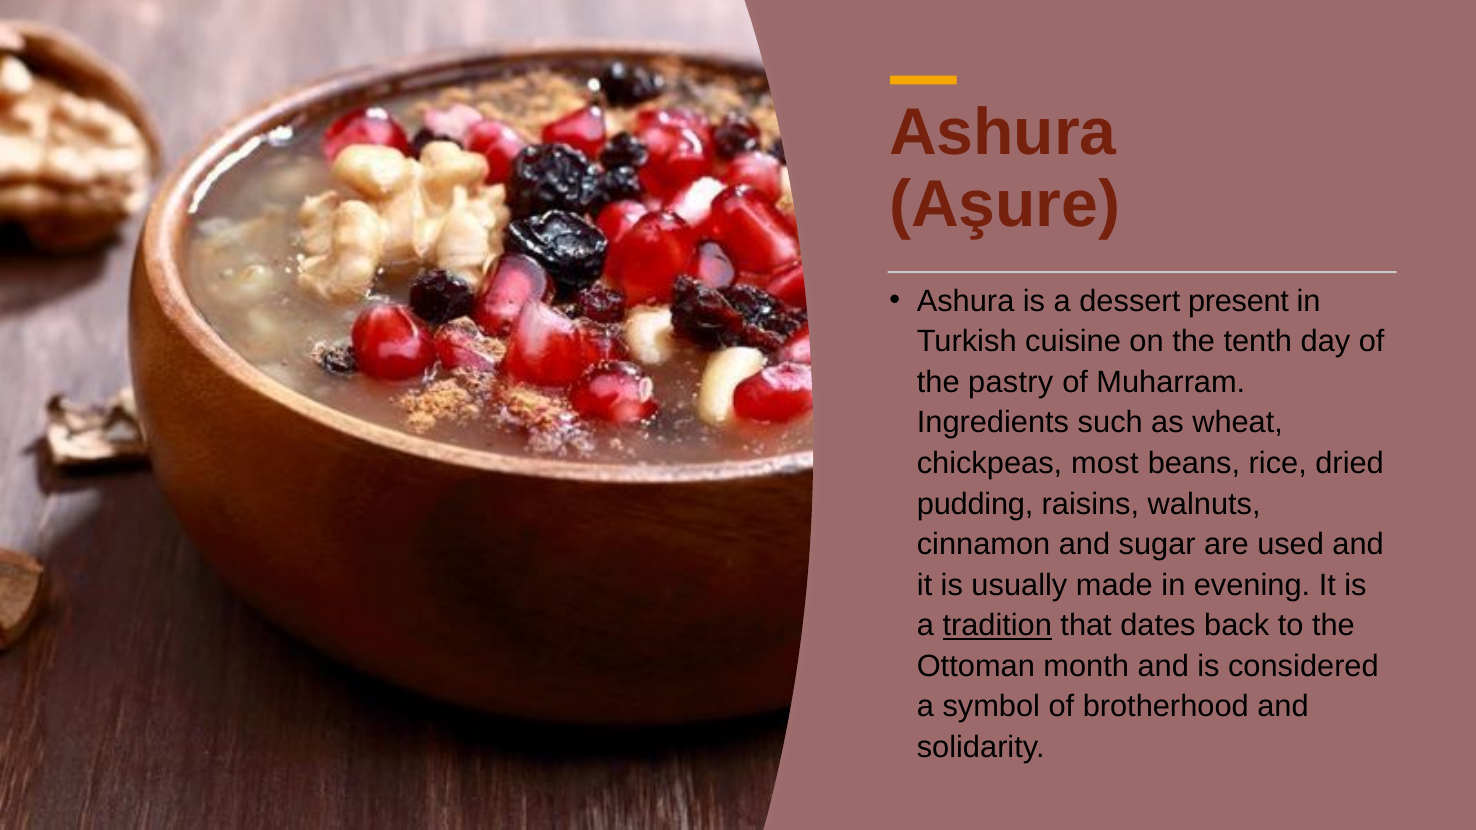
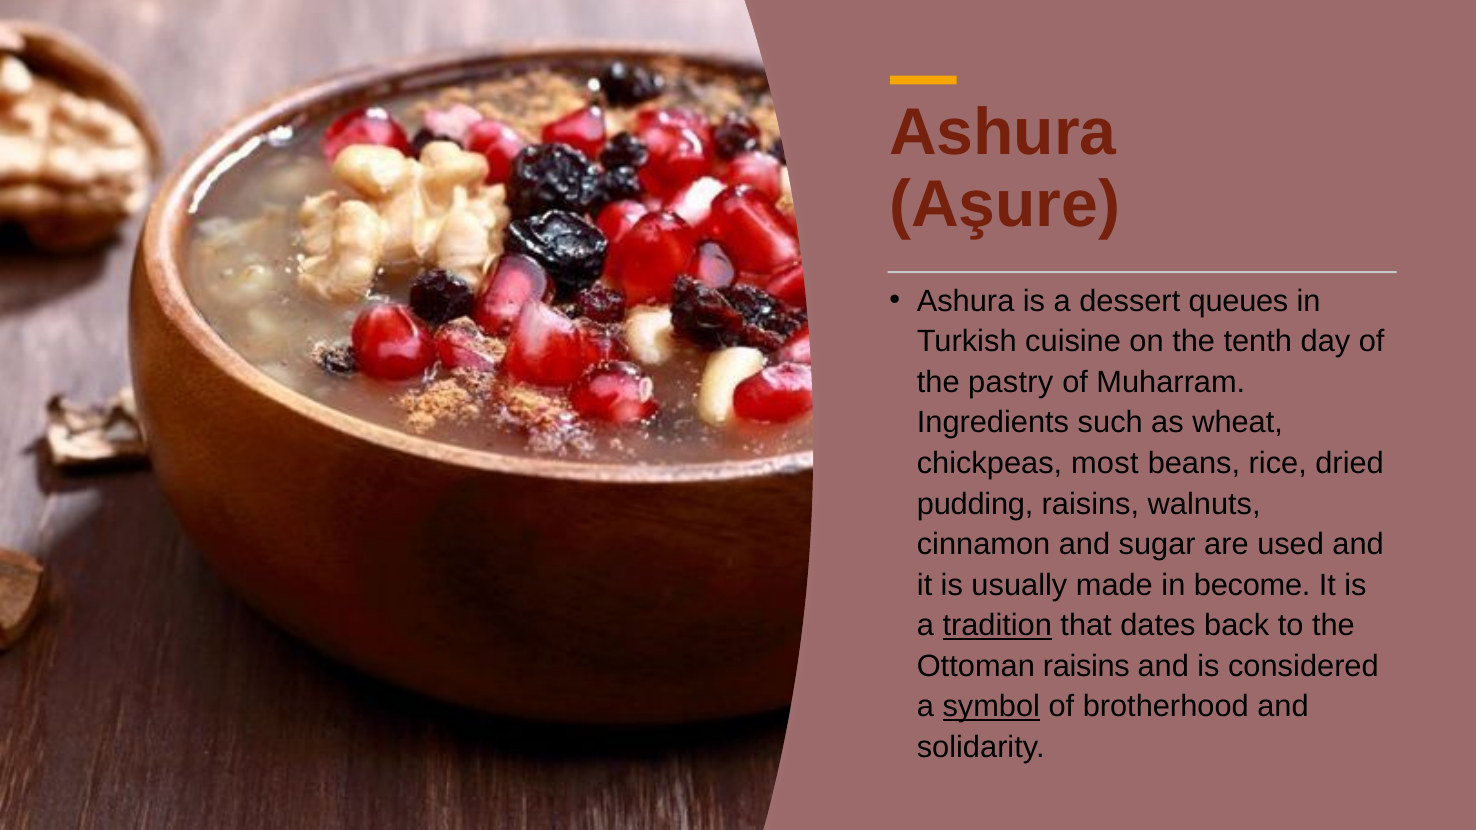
present: present -> queues
evening: evening -> become
Ottoman month: month -> raisins
symbol underline: none -> present
